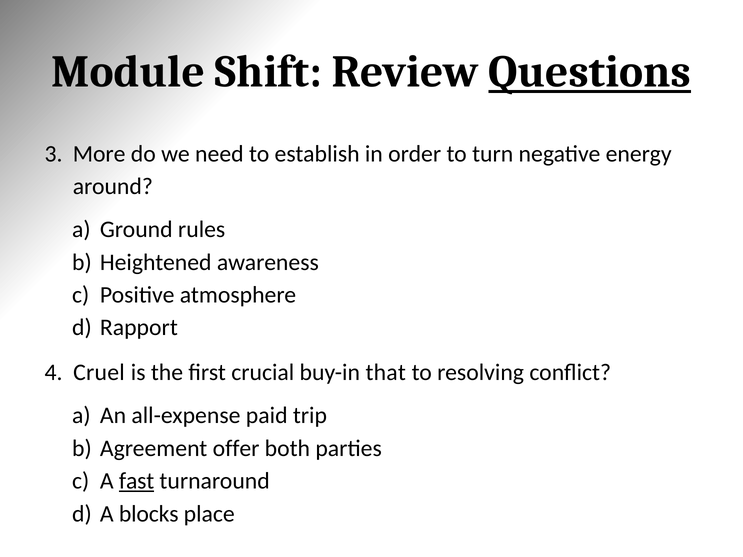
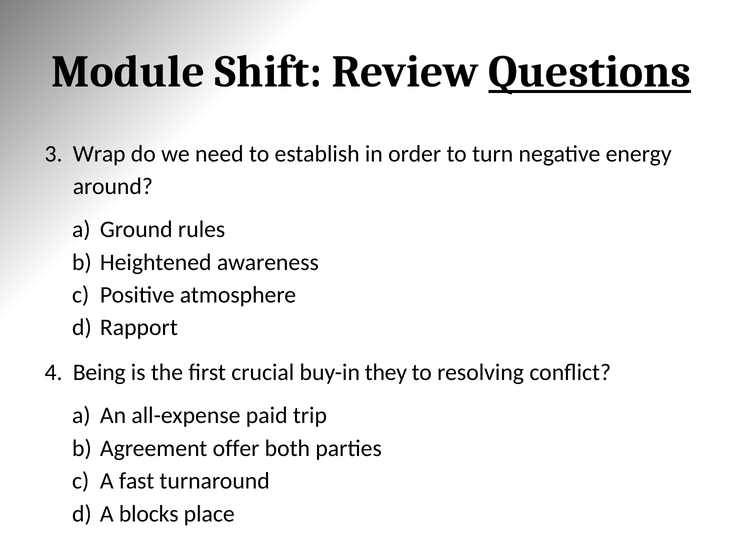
More: More -> Wrap
Cruel: Cruel -> Being
that: that -> they
fast underline: present -> none
